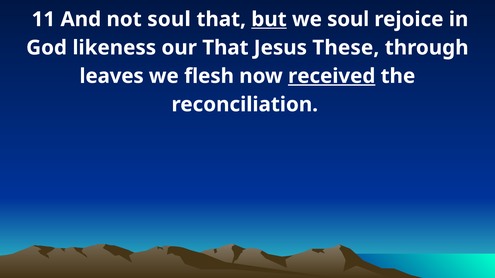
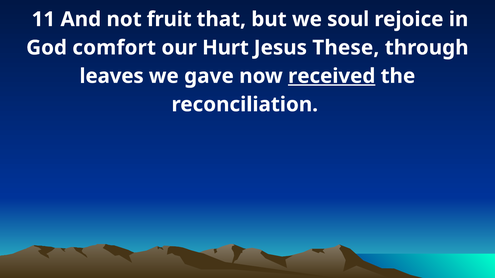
not soul: soul -> fruit
but underline: present -> none
likeness: likeness -> comfort
our That: That -> Hurt
flesh: flesh -> gave
